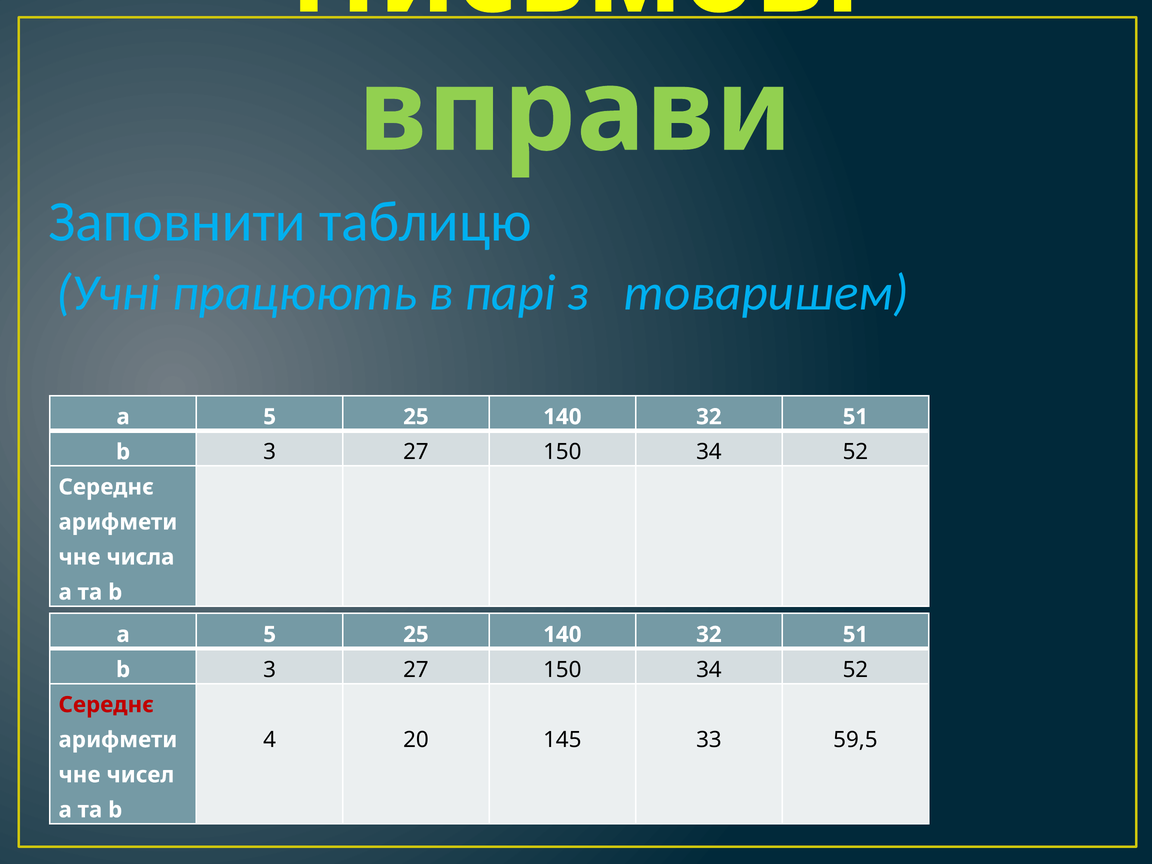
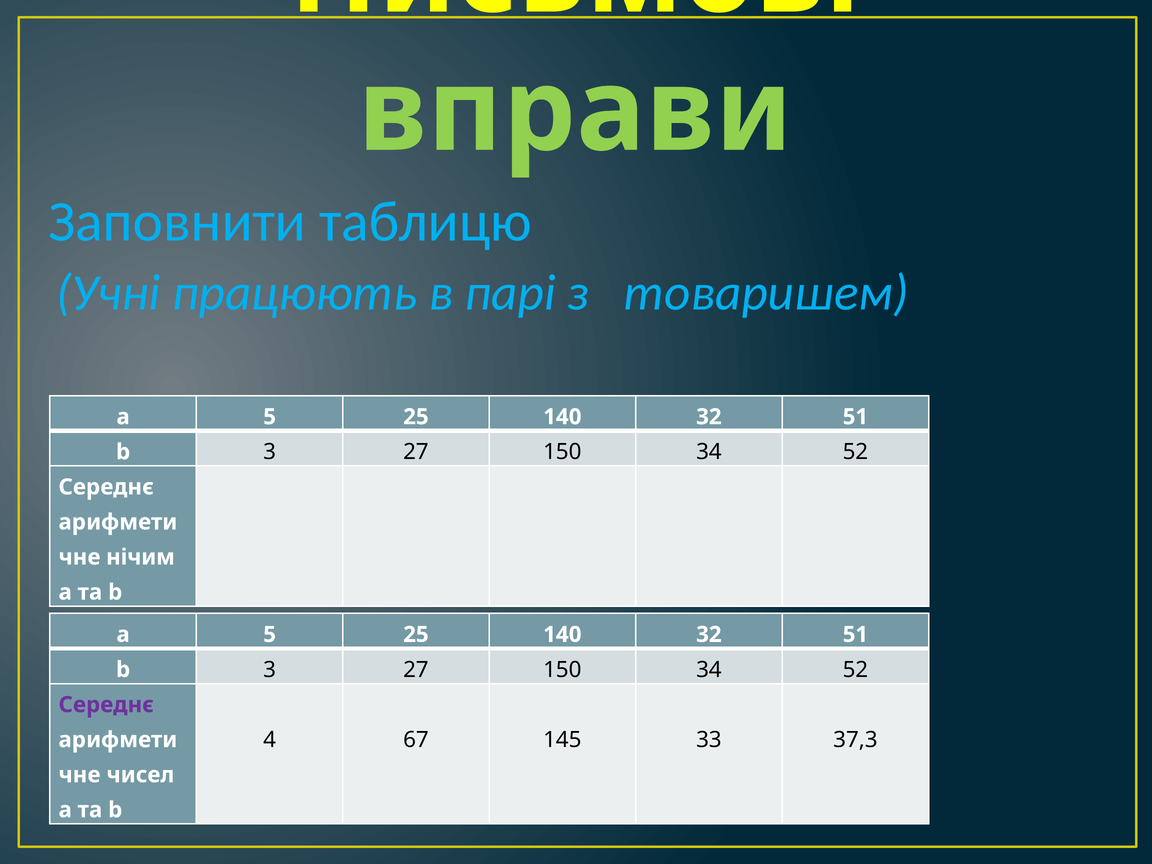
числа: числа -> нічим
Середнє at (106, 705) colour: red -> purple
20: 20 -> 67
59,5: 59,5 -> 37,3
